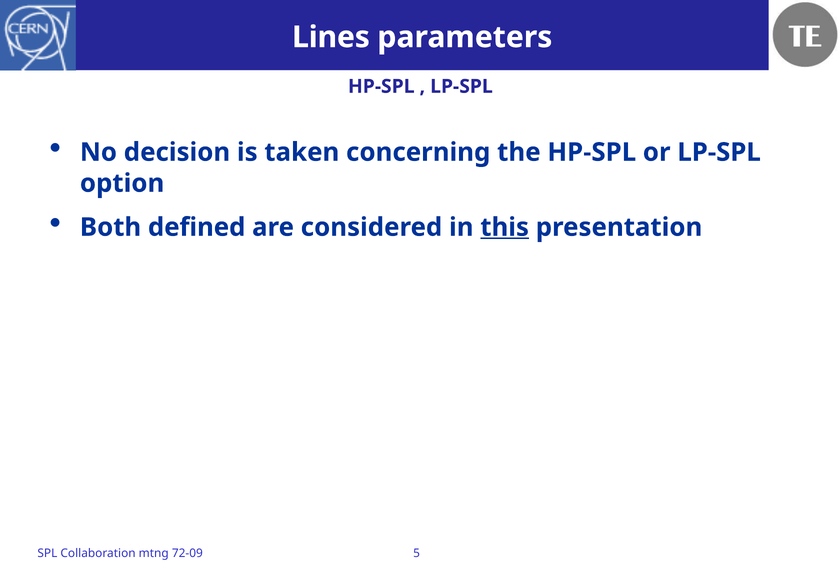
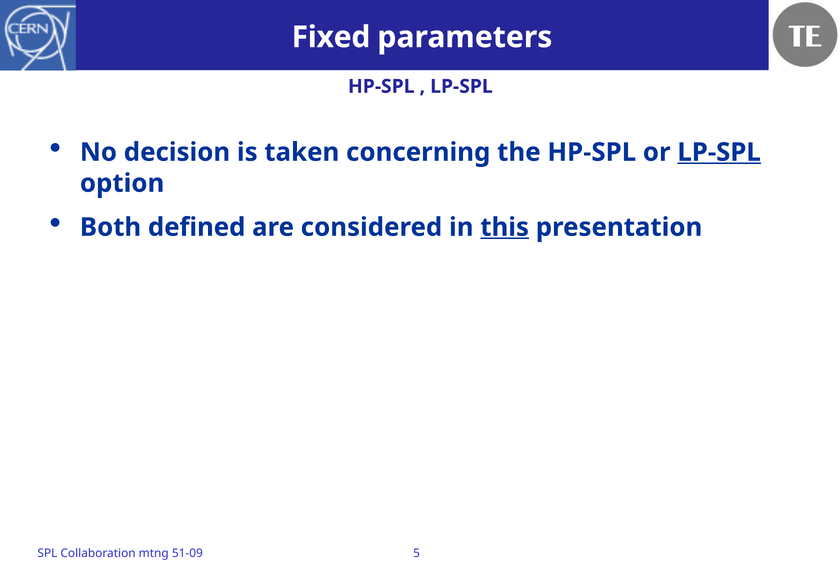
Lines: Lines -> Fixed
LP-SPL at (719, 152) underline: none -> present
72-09: 72-09 -> 51-09
